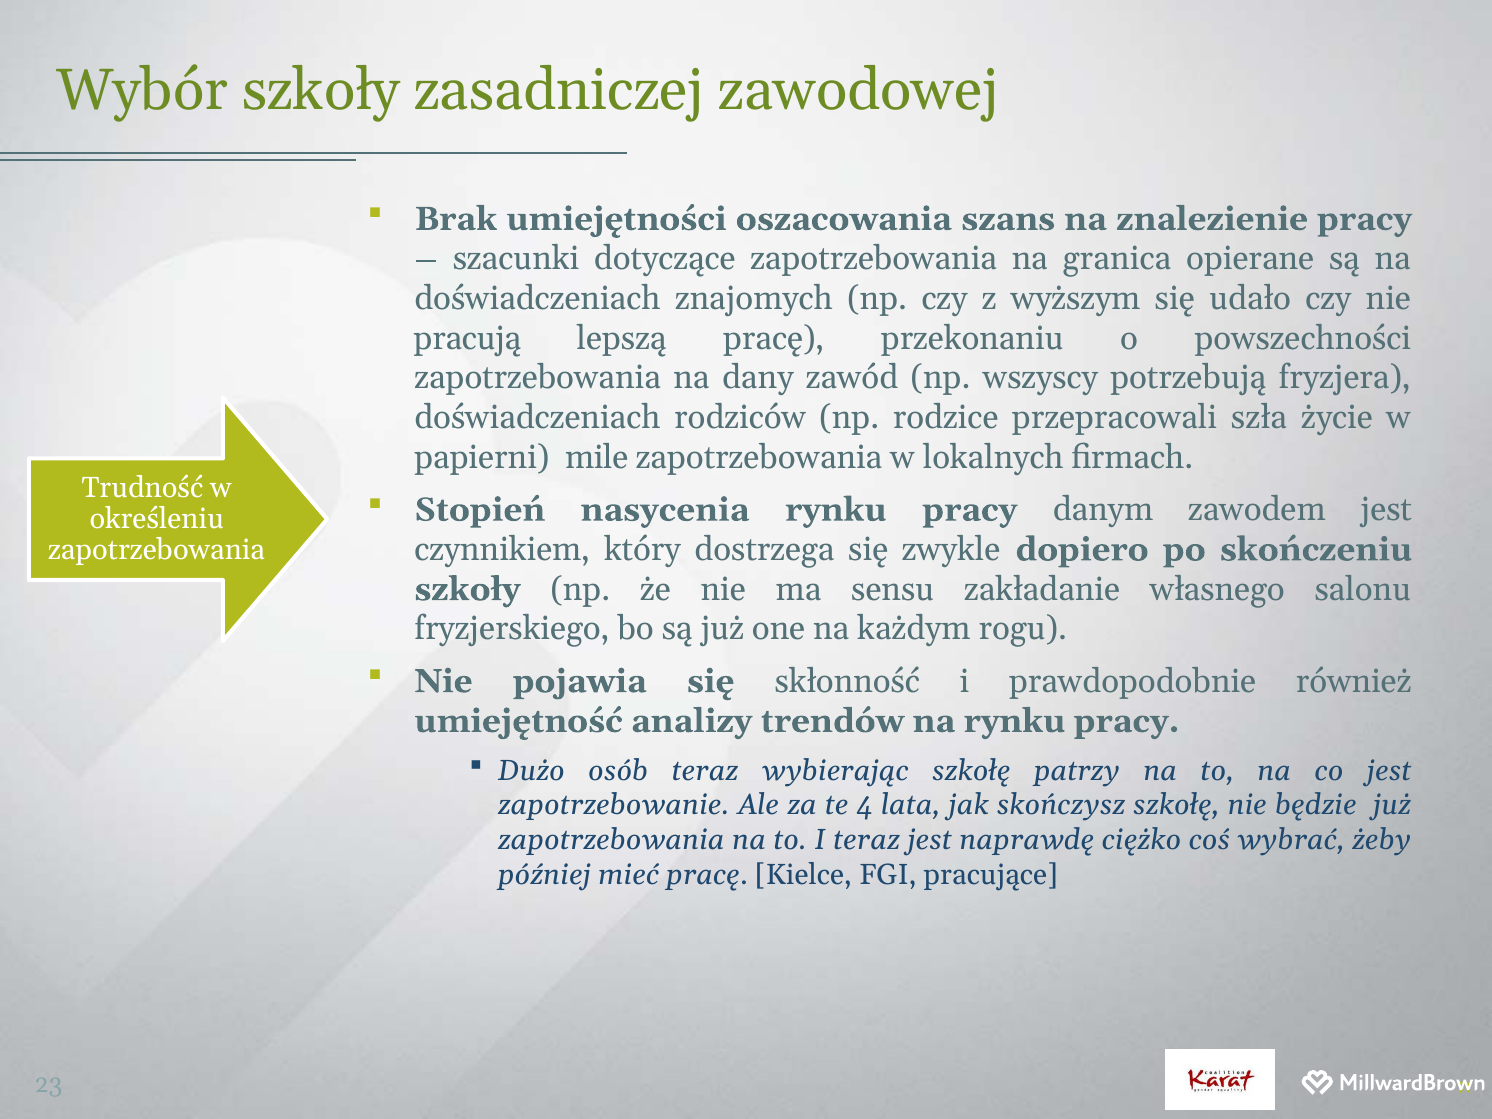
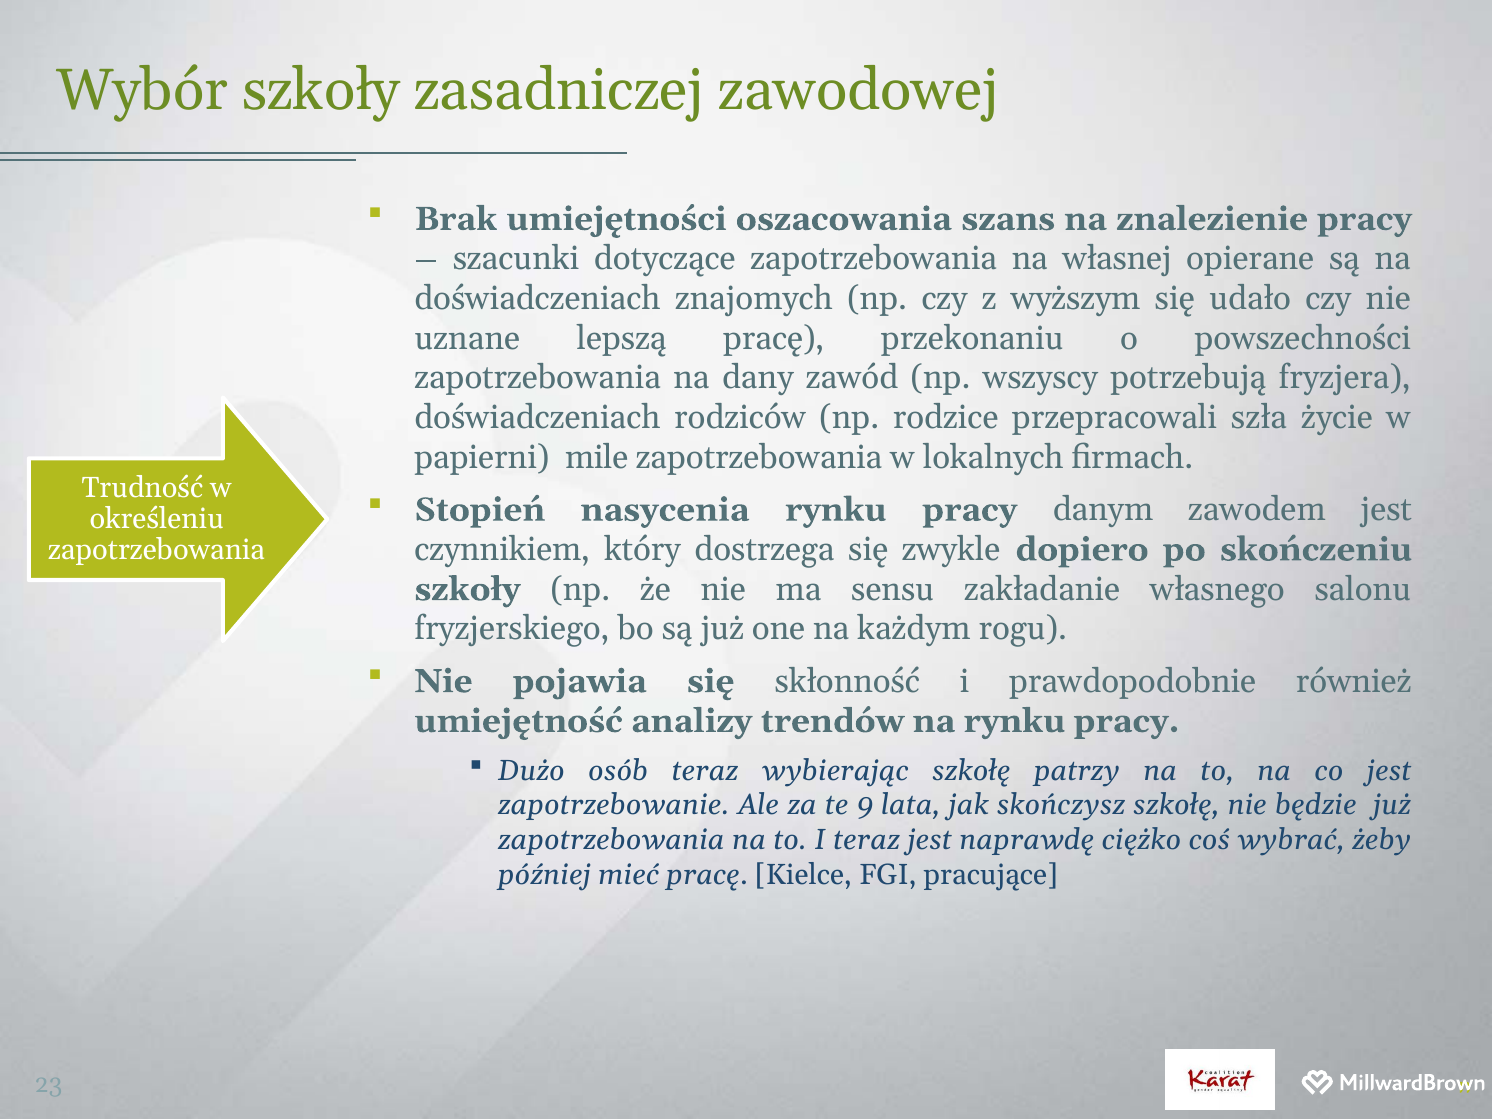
granica: granica -> własnej
pracują: pracują -> uznane
4: 4 -> 9
